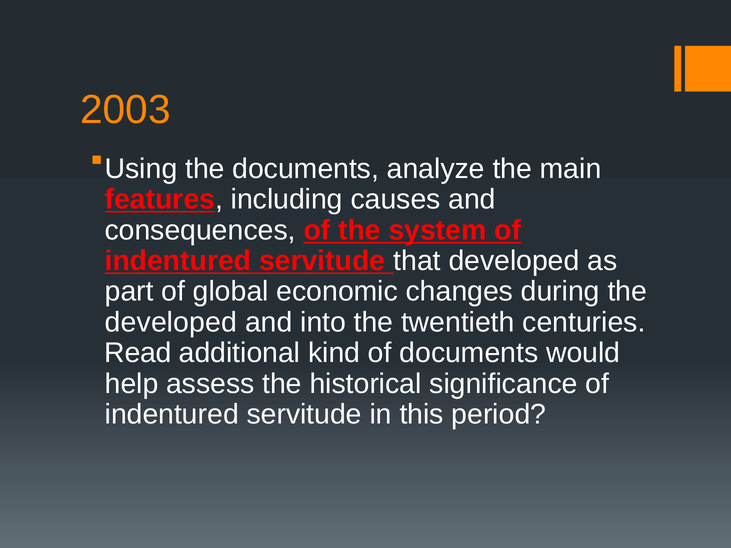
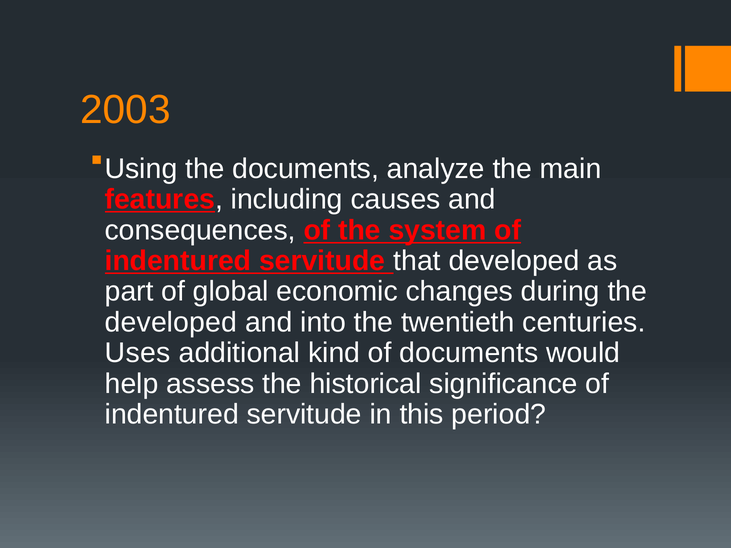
Read: Read -> Uses
